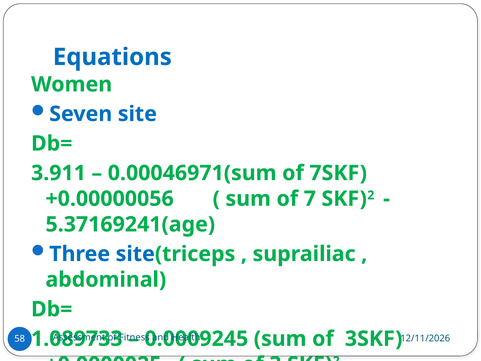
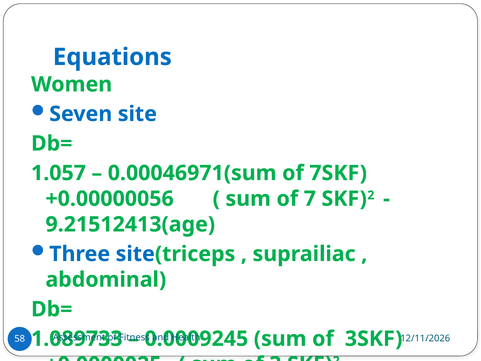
3.911: 3.911 -> 1.057
5.37169241(age: 5.37169241(age -> 9.21512413(age
